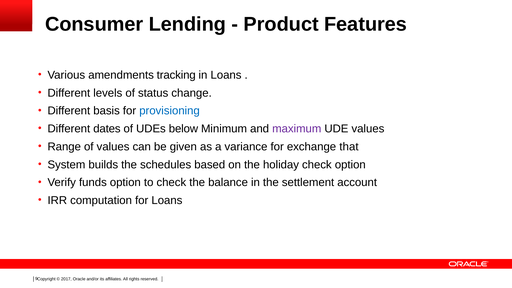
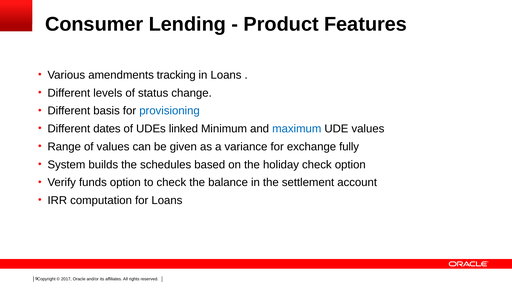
below: below -> linked
maximum colour: purple -> blue
that: that -> fully
